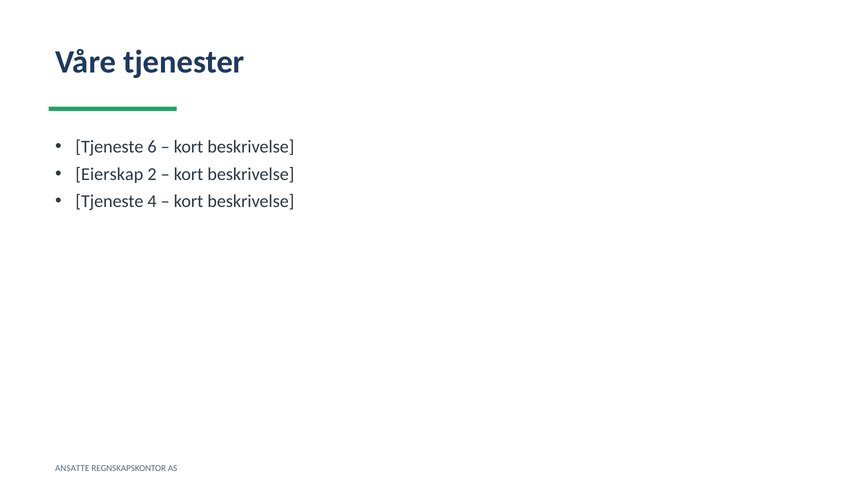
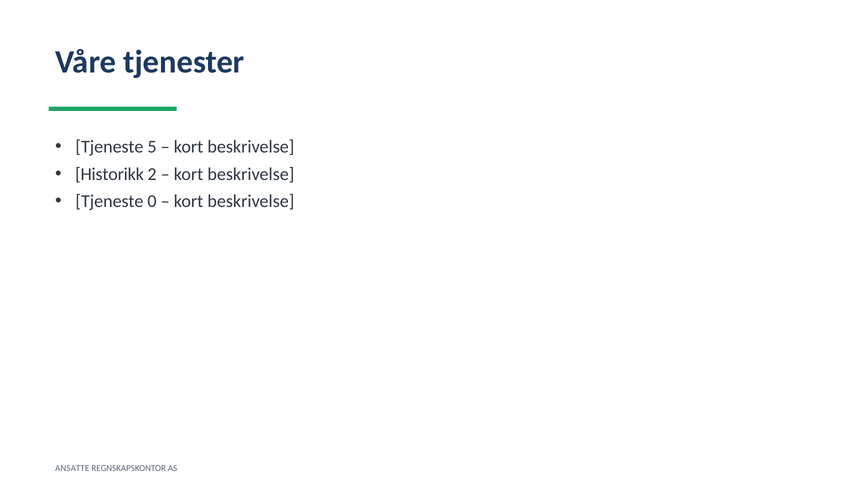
6: 6 -> 5
Eierskap: Eierskap -> Historikk
4: 4 -> 0
